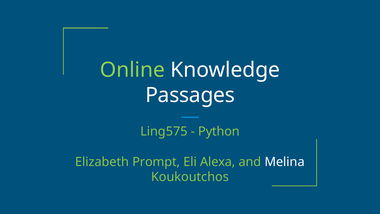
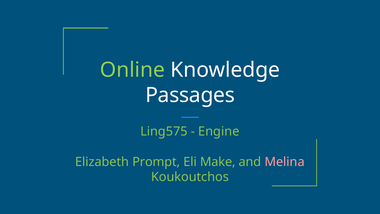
Python: Python -> Engine
Alexa: Alexa -> Make
Melina colour: white -> pink
